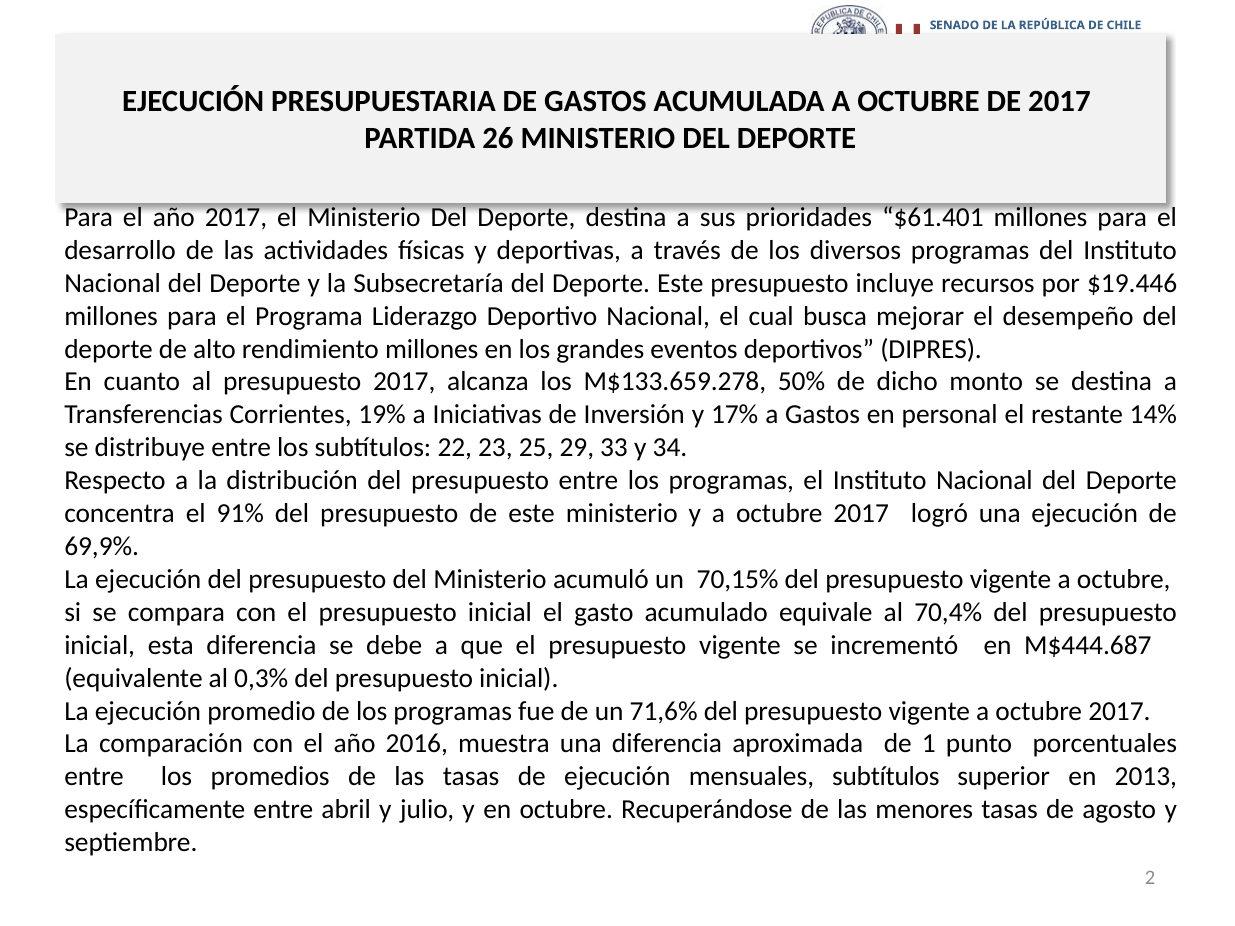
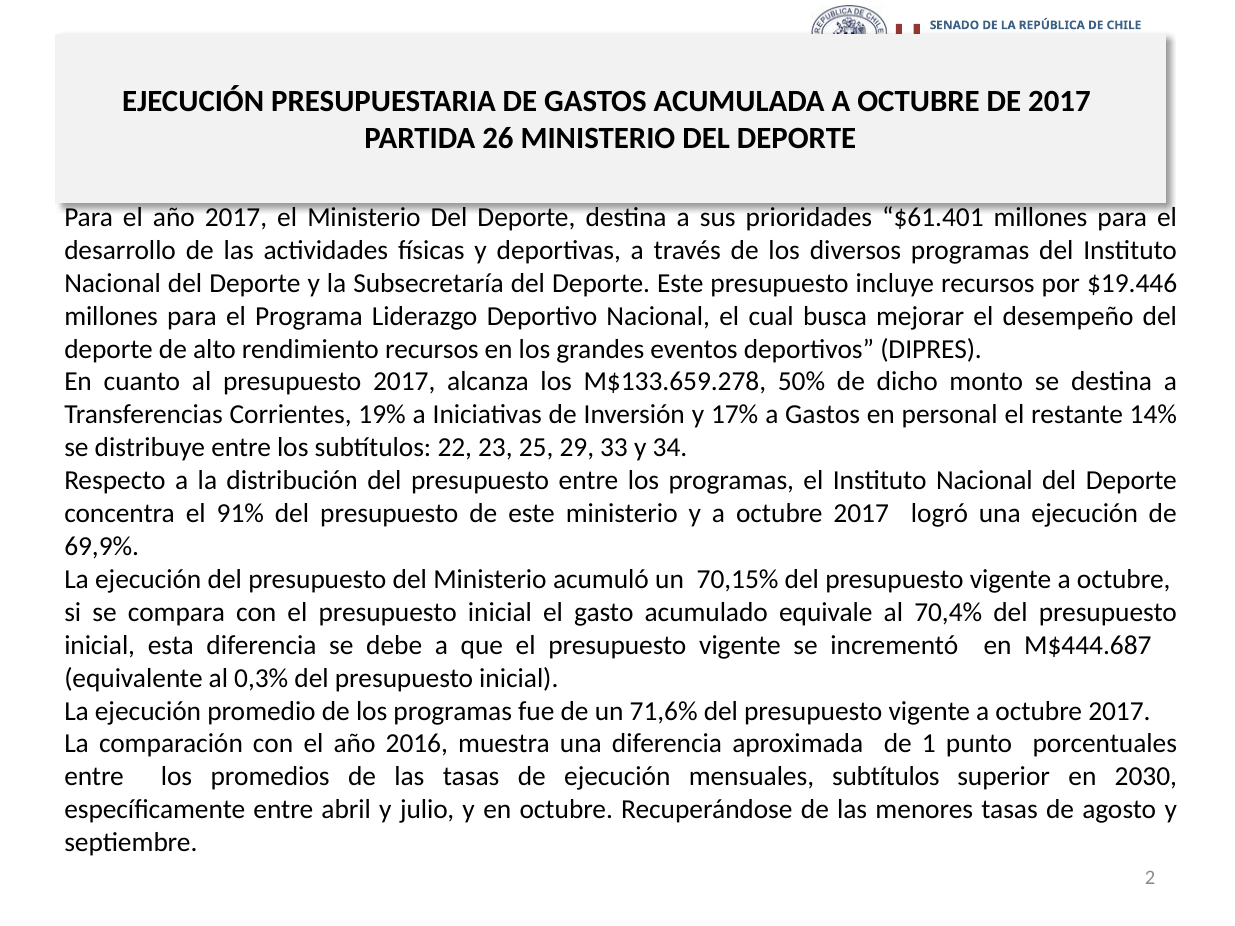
rendimiento millones: millones -> recursos
2013: 2013 -> 2030
